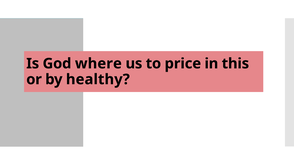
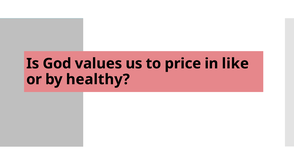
where: where -> values
this: this -> like
